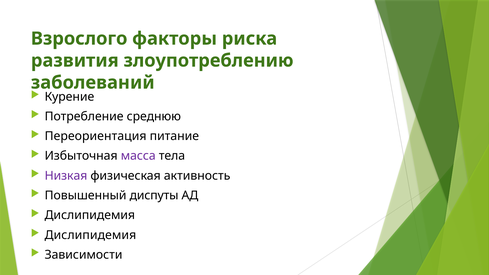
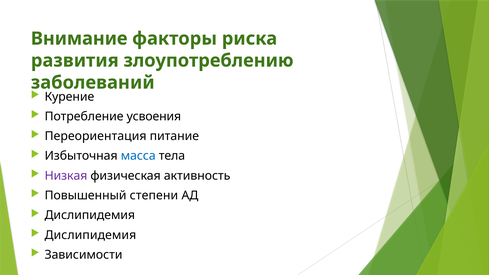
Взрослого: Взрослого -> Внимание
среднюю: среднюю -> усвоения
масса colour: purple -> blue
диспуты: диспуты -> степени
